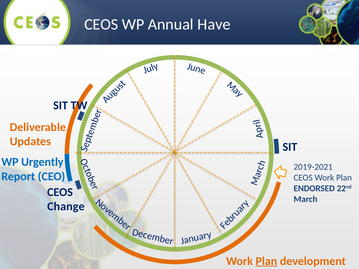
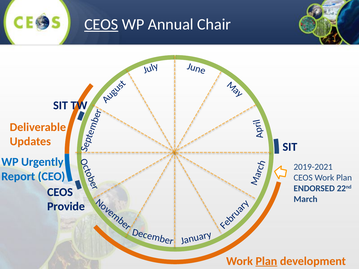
CEOS at (101, 24) underline: none -> present
Have: Have -> Chair
Change: Change -> Provide
